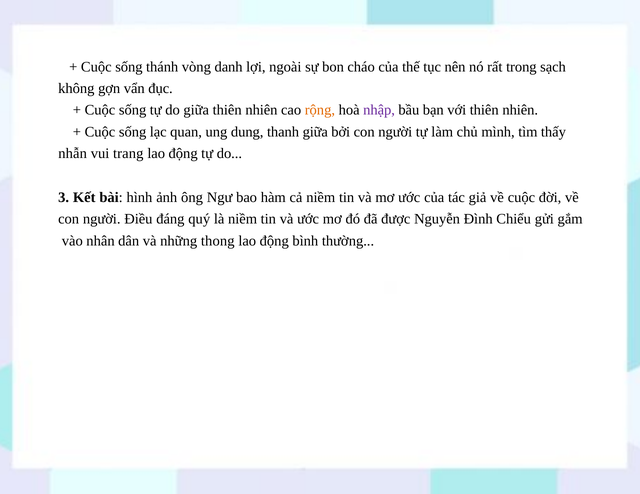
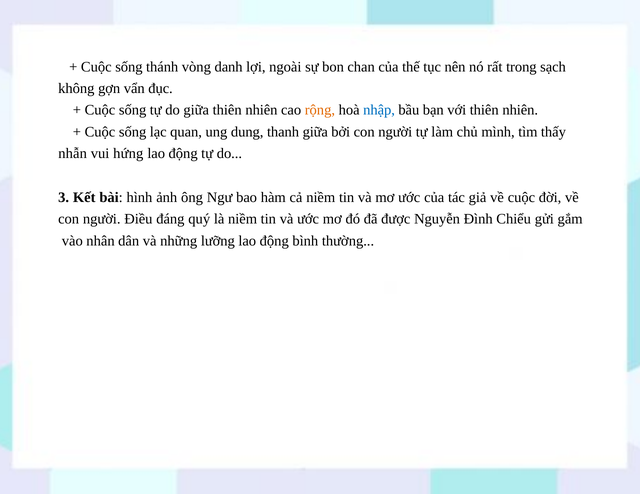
cháo: cháo -> chan
nhập colour: purple -> blue
trang: trang -> hứng
thong: thong -> lưỡng
